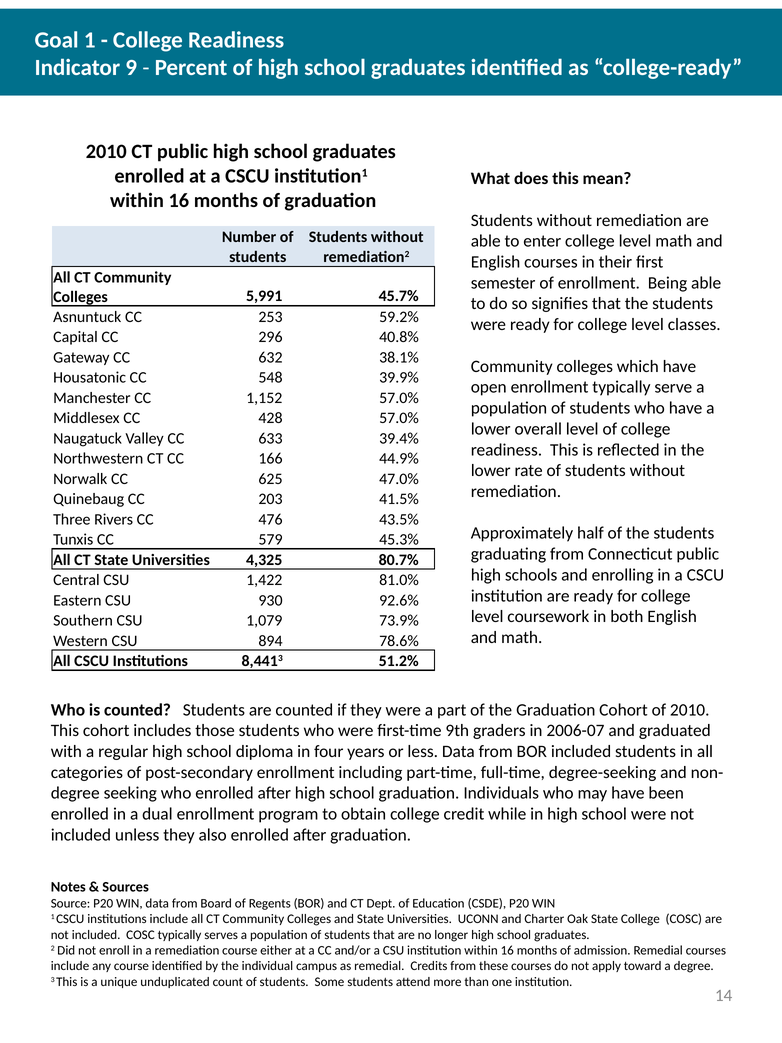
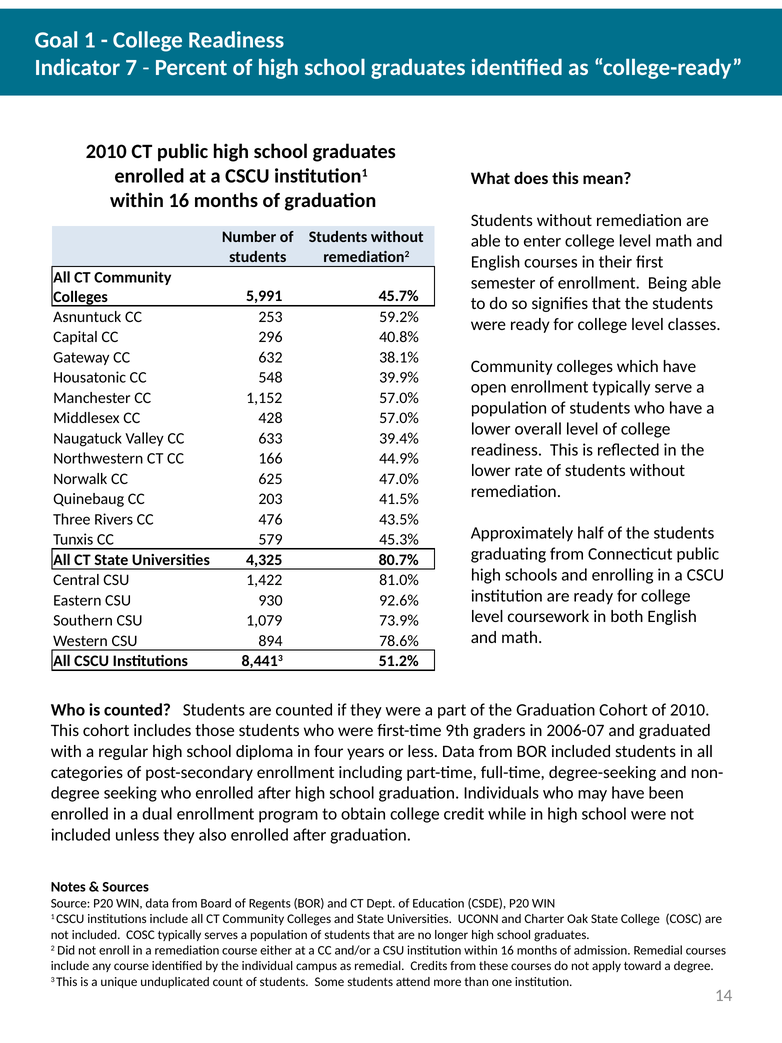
9: 9 -> 7
